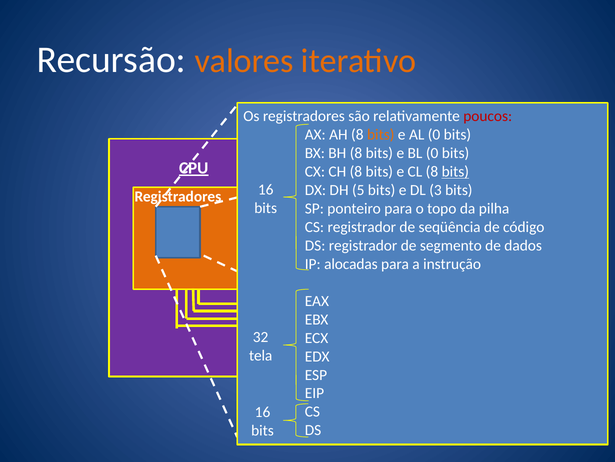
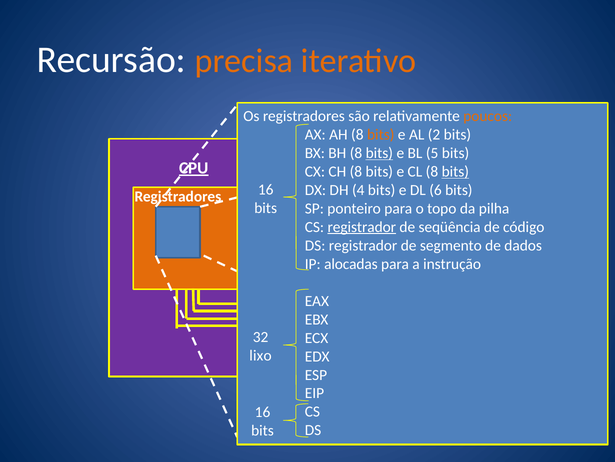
valores: valores -> precisa
poucos colour: red -> orange
AL 0: 0 -> 2
bits at (379, 153) underline: none -> present
BL 0: 0 -> 5
5: 5 -> 4
3: 3 -> 6
registrador at (362, 227) underline: none -> present
tela: tela -> lixo
